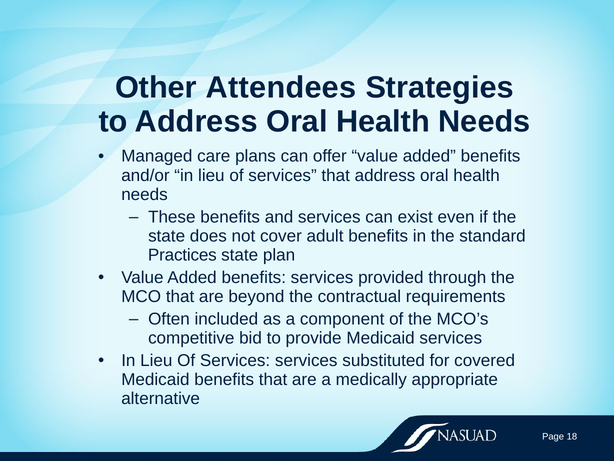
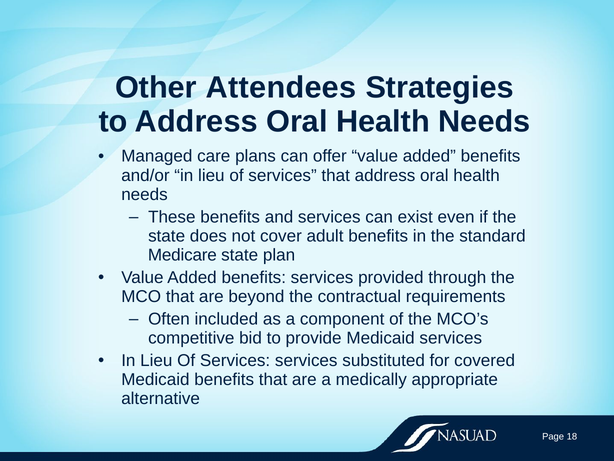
Practices: Practices -> Medicare
